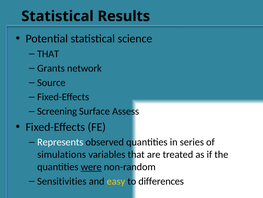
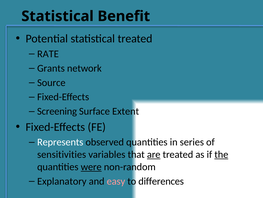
Results: Results -> Benefit
statistical science: science -> treated
THAT at (48, 54): THAT -> RATE
Assess: Assess -> Extent
simulations: simulations -> sensitivities
are underline: none -> present
the underline: none -> present
Sensitivities: Sensitivities -> Explanatory
easy colour: yellow -> pink
